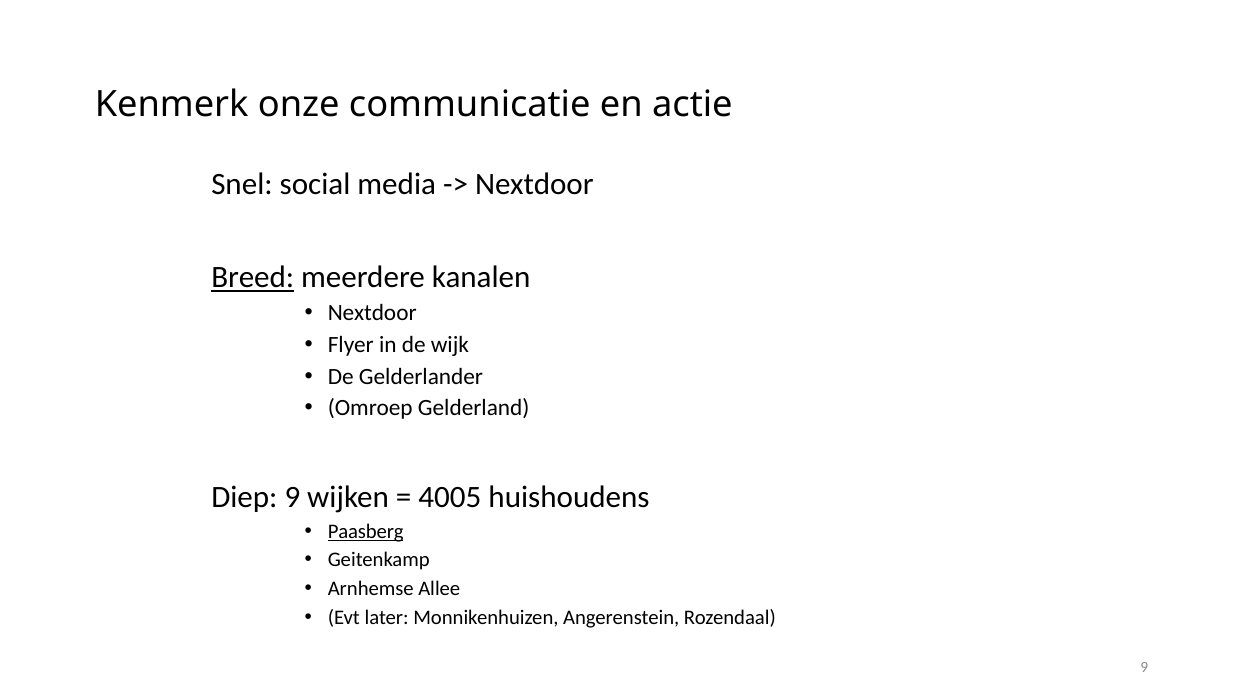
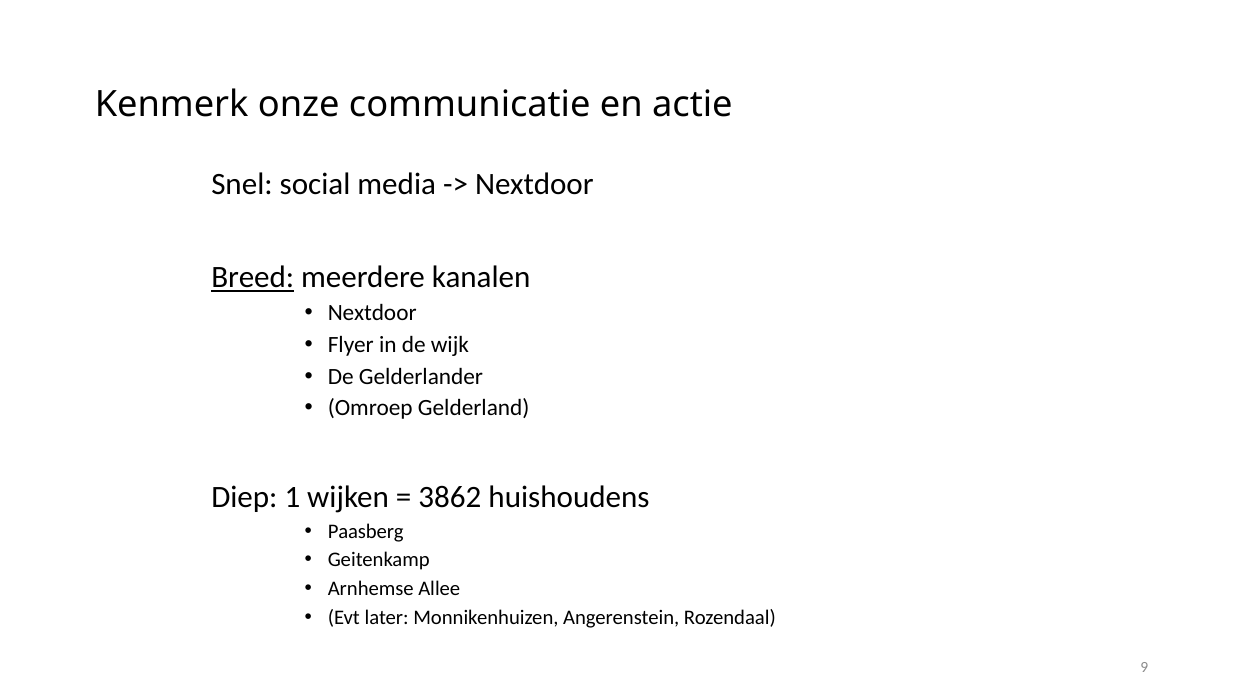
Diep 9: 9 -> 1
4005: 4005 -> 3862
Paasberg underline: present -> none
